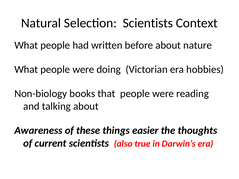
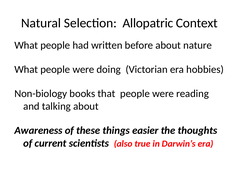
Selection Scientists: Scientists -> Allopatric
